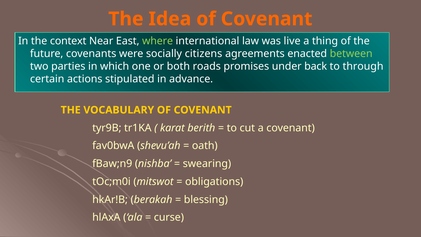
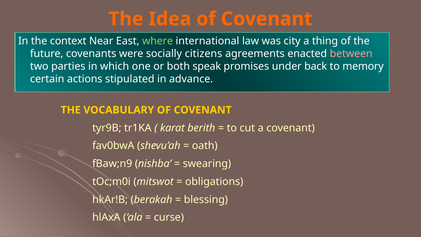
live: live -> city
between colour: light green -> pink
roads: roads -> speak
through: through -> memory
